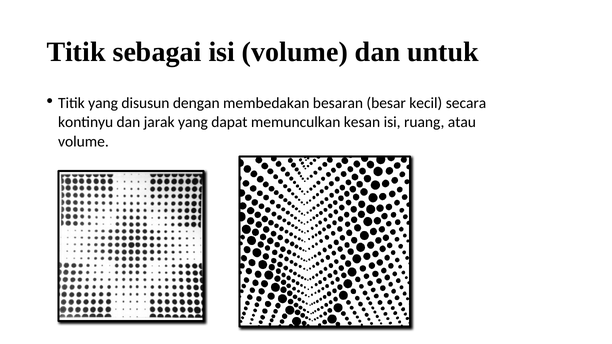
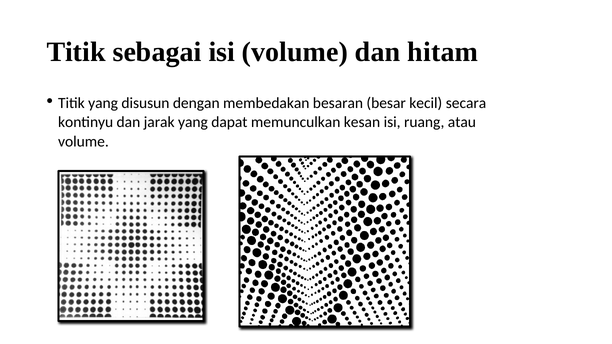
untuk: untuk -> hitam
